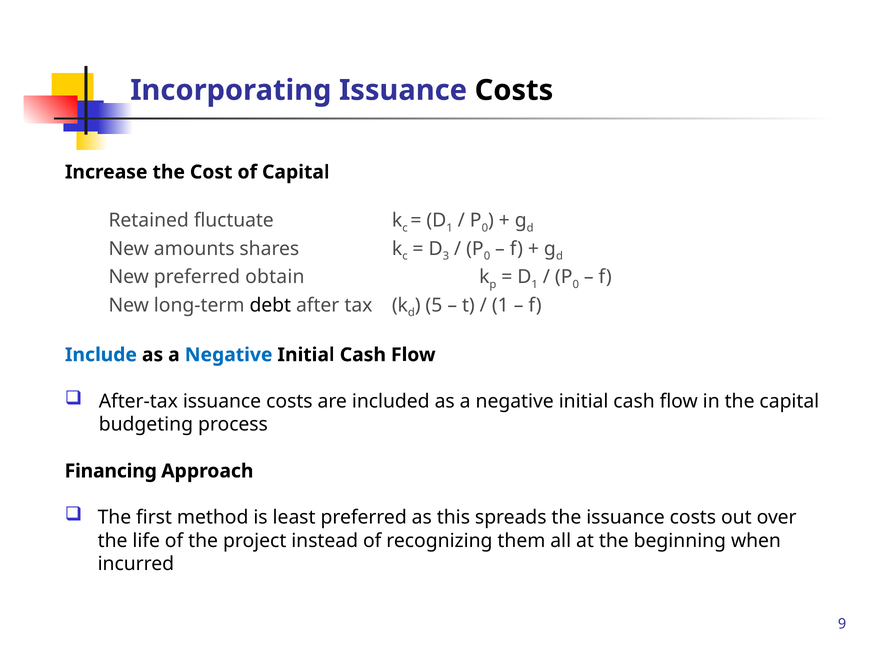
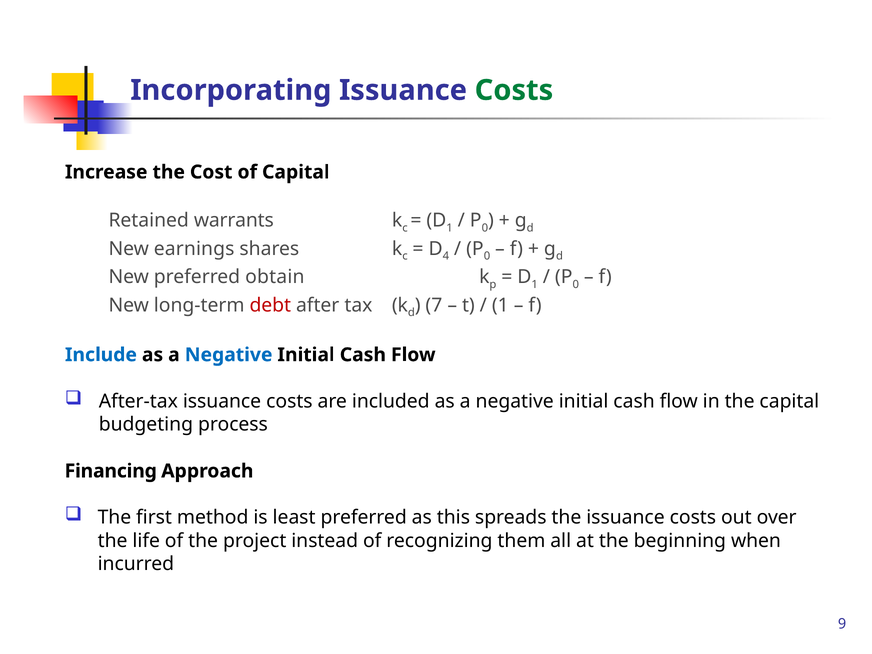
Costs at (514, 90) colour: black -> green
fluctuate: fluctuate -> warrants
amounts: amounts -> earnings
3: 3 -> 4
debt colour: black -> red
5: 5 -> 7
